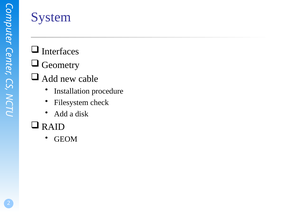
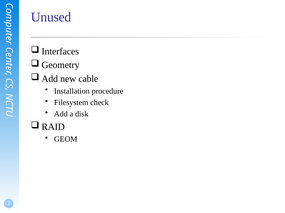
System: System -> Unused
